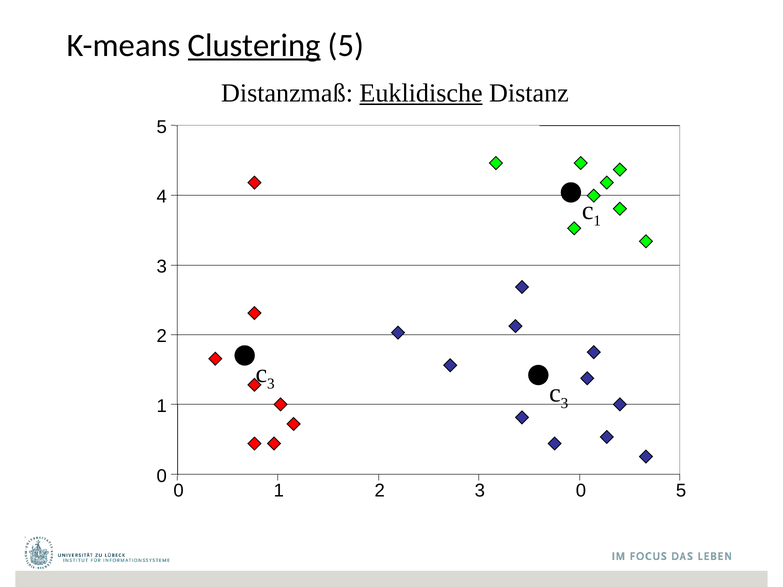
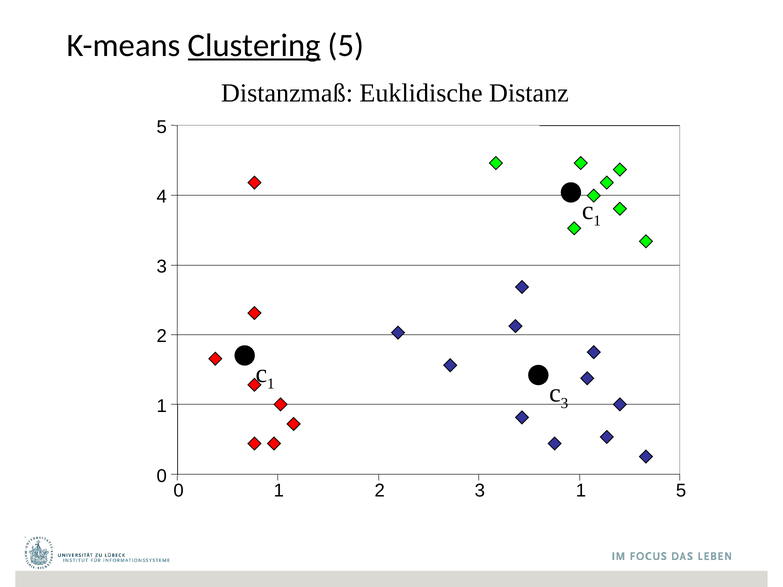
Euklidische underline: present -> none
3 at (271, 384): 3 -> 1
3 0: 0 -> 1
